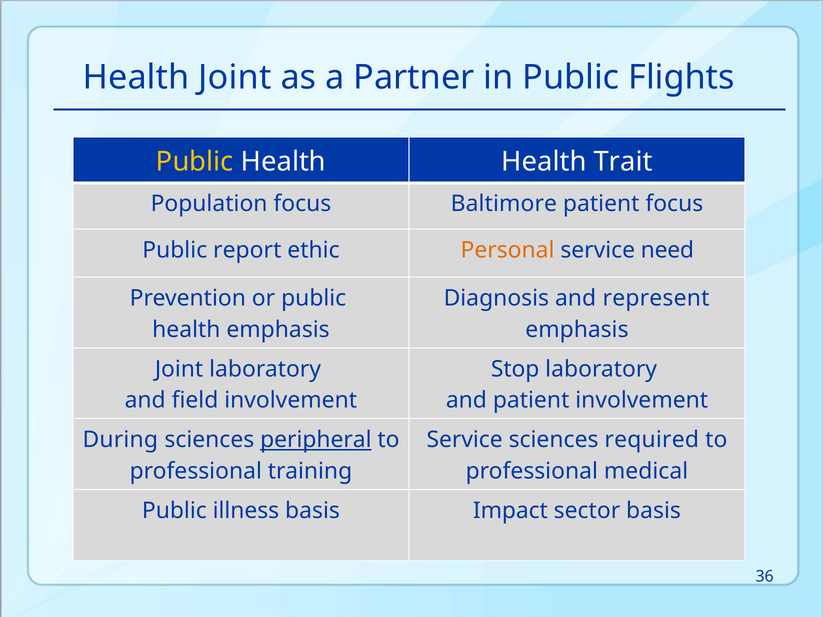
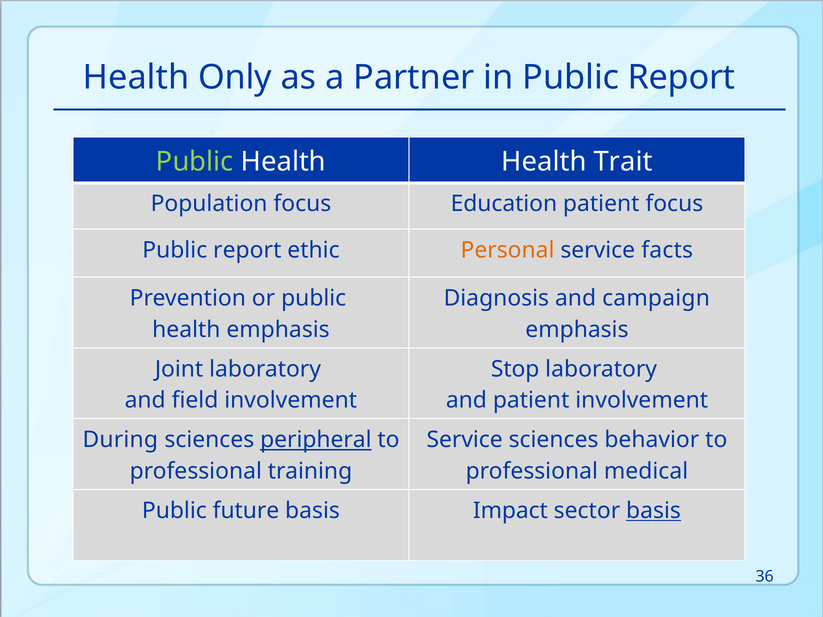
Health Joint: Joint -> Only
in Public Flights: Flights -> Report
Public at (195, 162) colour: yellow -> light green
Baltimore: Baltimore -> Education
need: need -> facts
represent: represent -> campaign
required: required -> behavior
illness: illness -> future
basis at (654, 511) underline: none -> present
